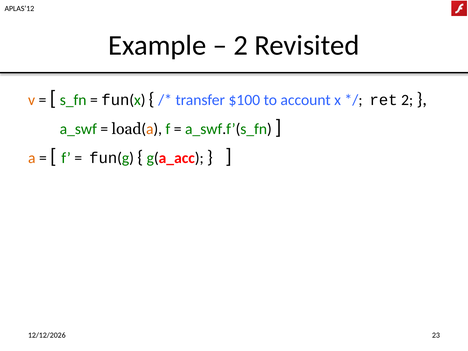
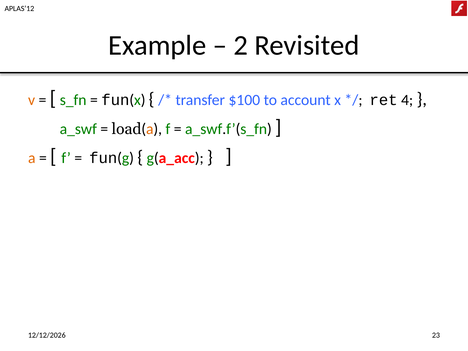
ret 2: 2 -> 4
